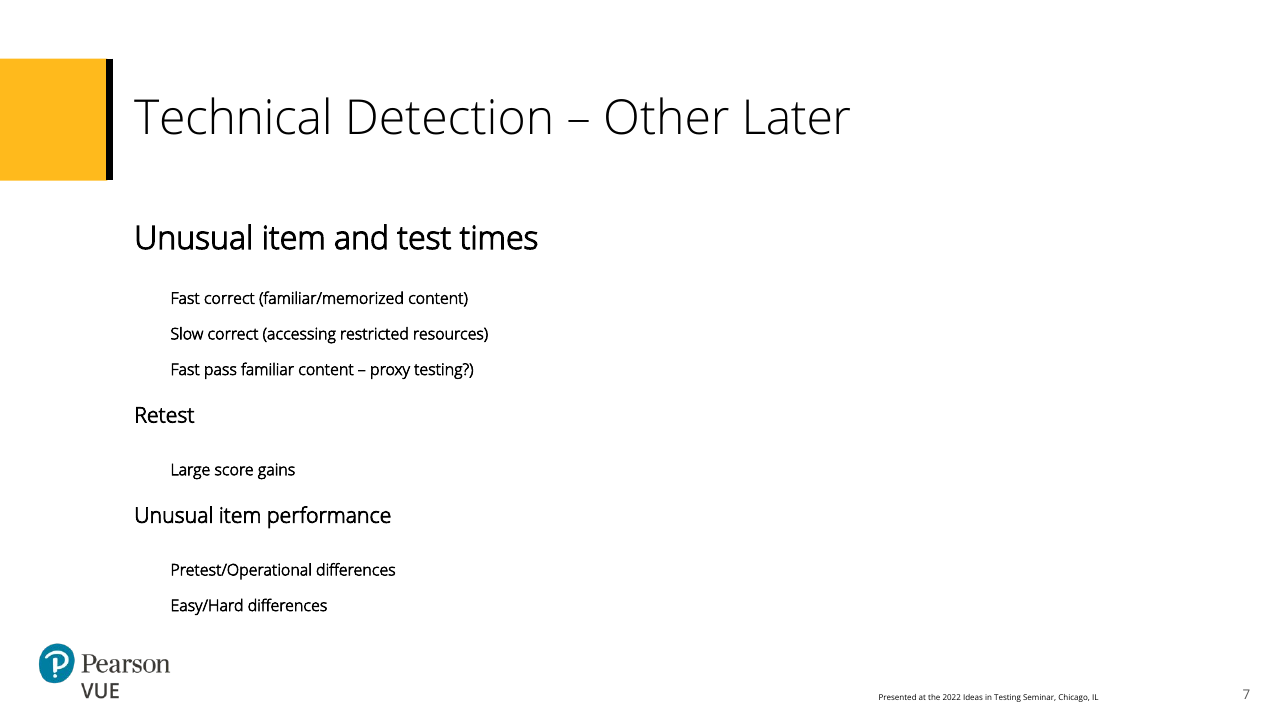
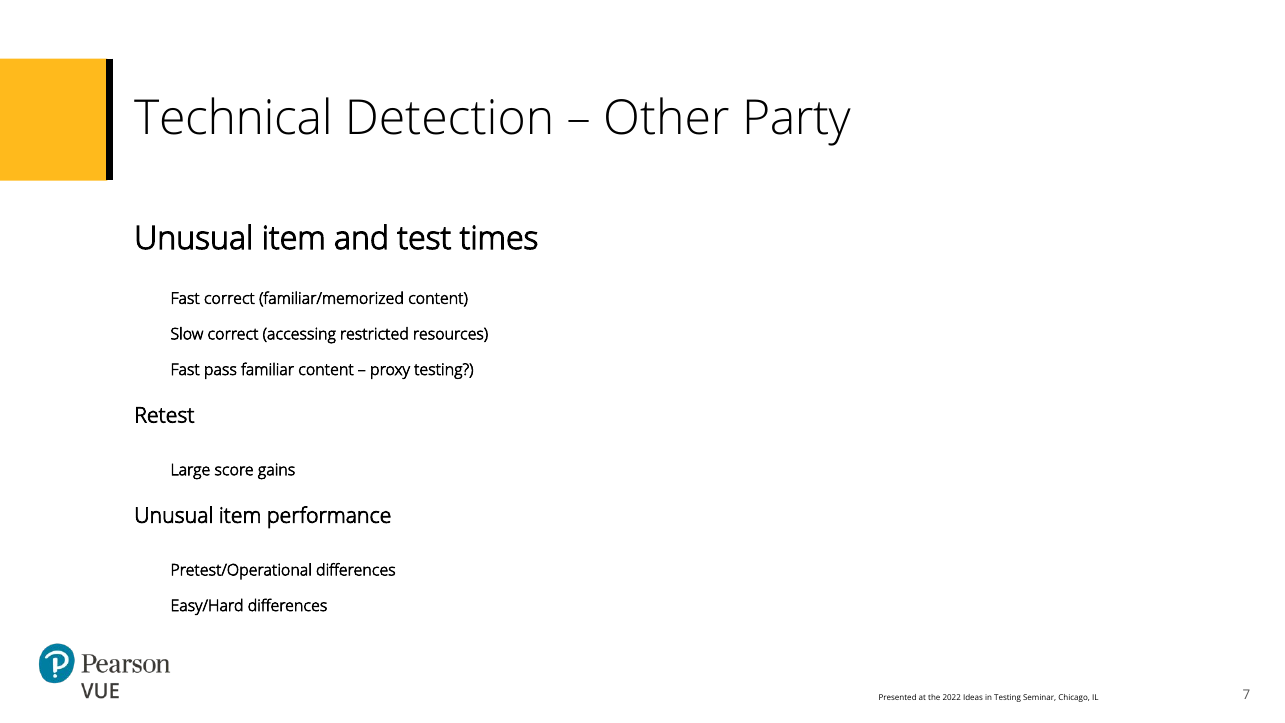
Later: Later -> Party
